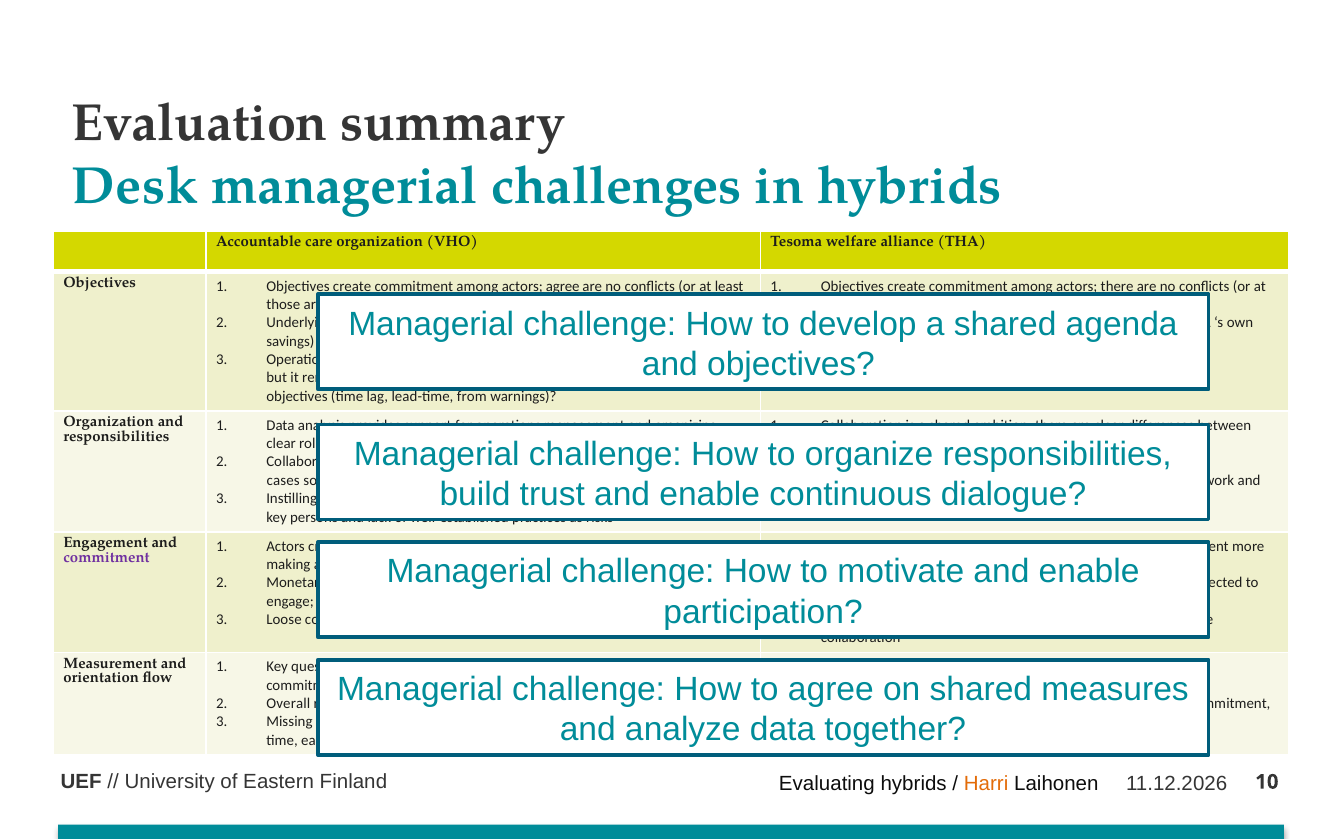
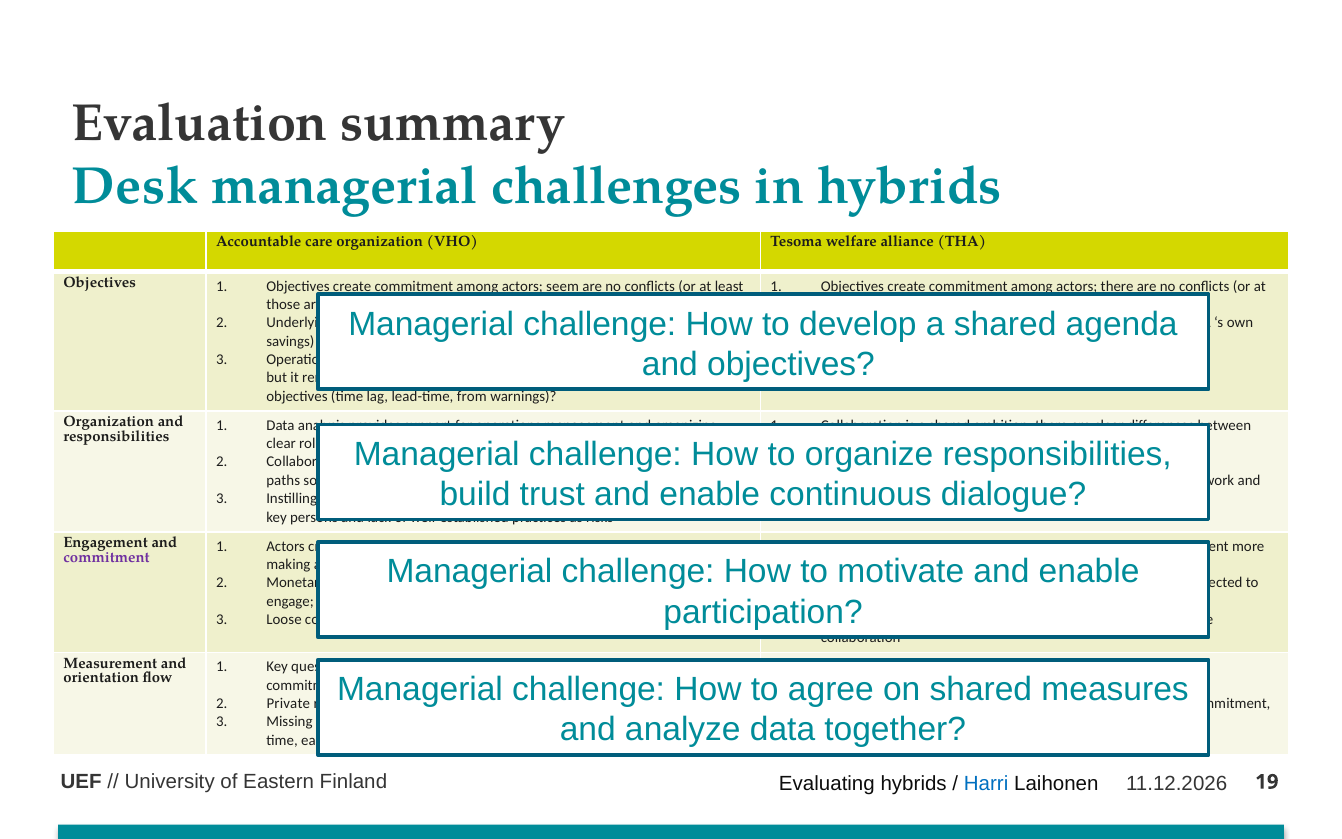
actors agree: agree -> seem
cases: cases -> paths
Overall at (288, 703): Overall -> Private
Harri colour: orange -> blue
10: 10 -> 19
